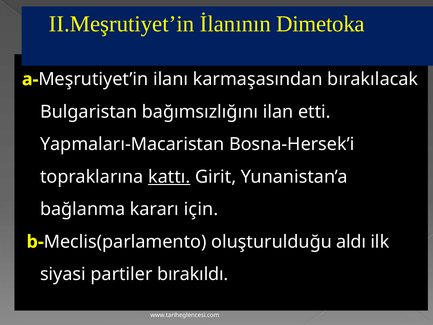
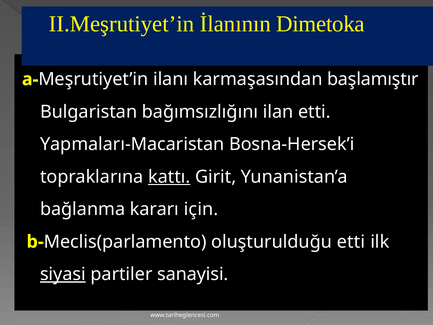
bırakılacak: bırakılacak -> başlamıştır
oluşturulduğu aldı: aldı -> etti
siyasi underline: none -> present
bırakıldı: bırakıldı -> sanayisi
